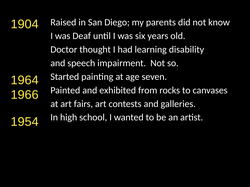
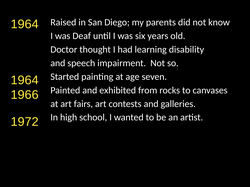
1904 at (25, 24): 1904 -> 1964
1954: 1954 -> 1972
